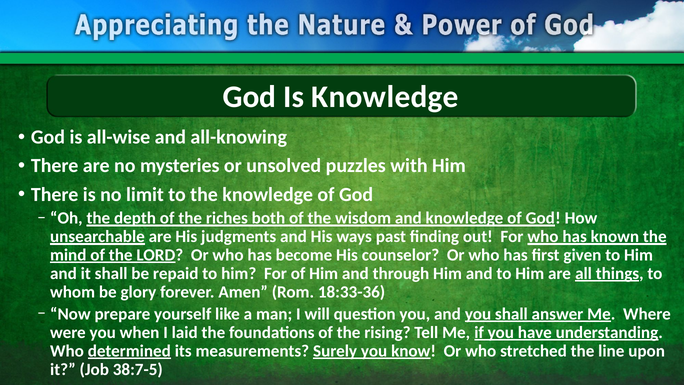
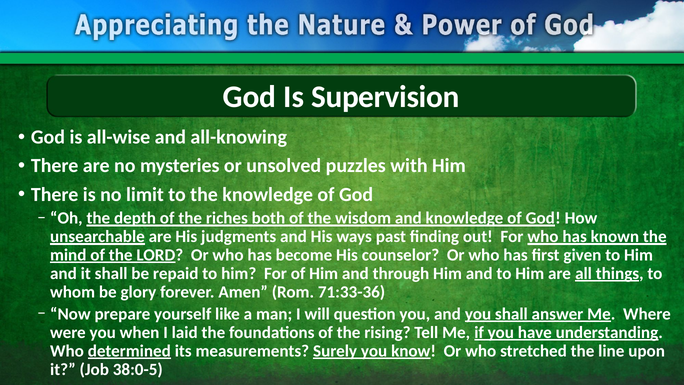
Is Knowledge: Knowledge -> Supervision
18:33-36: 18:33-36 -> 71:33-36
38:7-5: 38:7-5 -> 38:0-5
